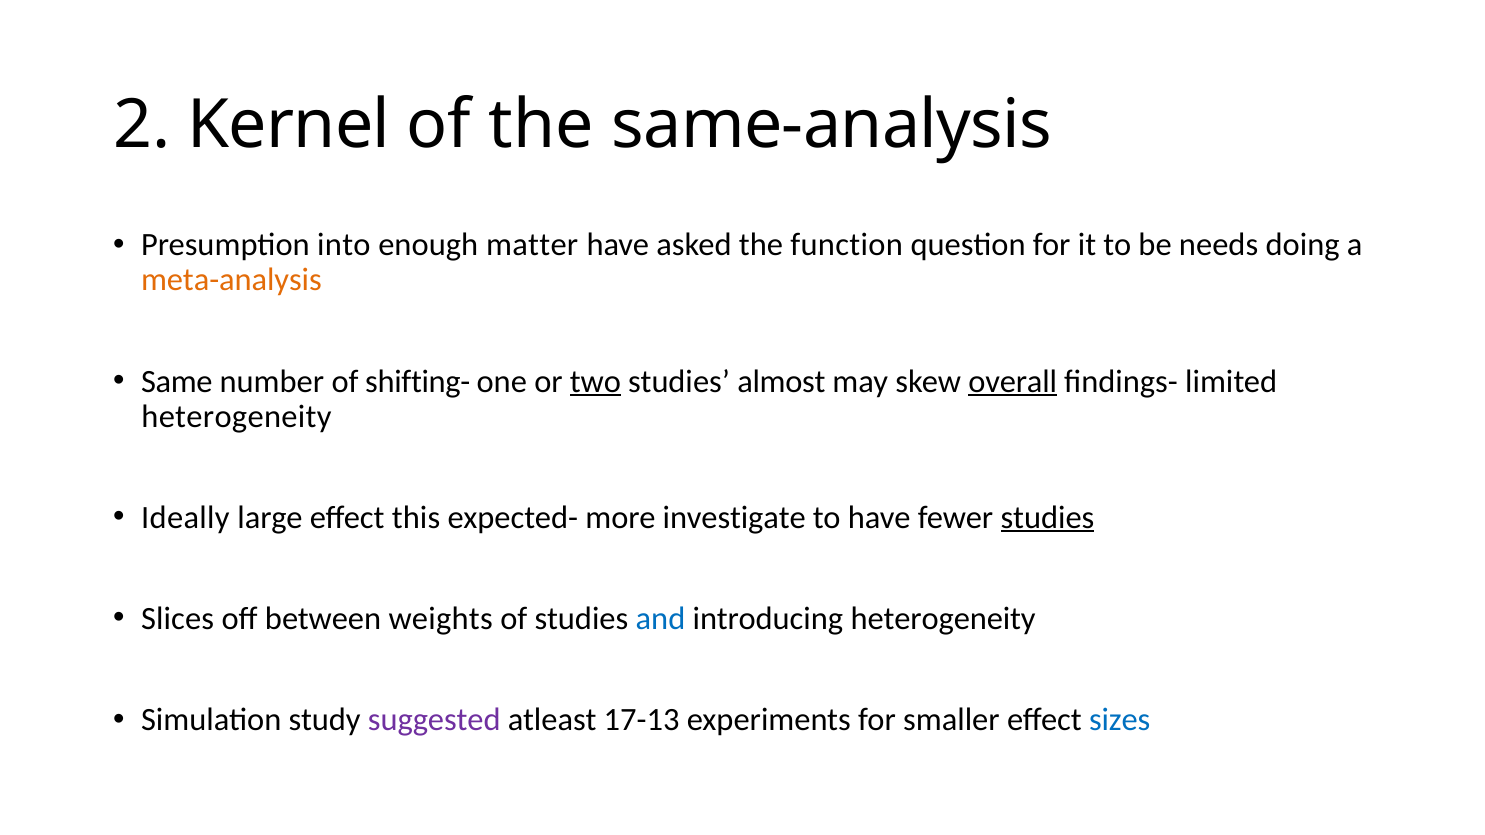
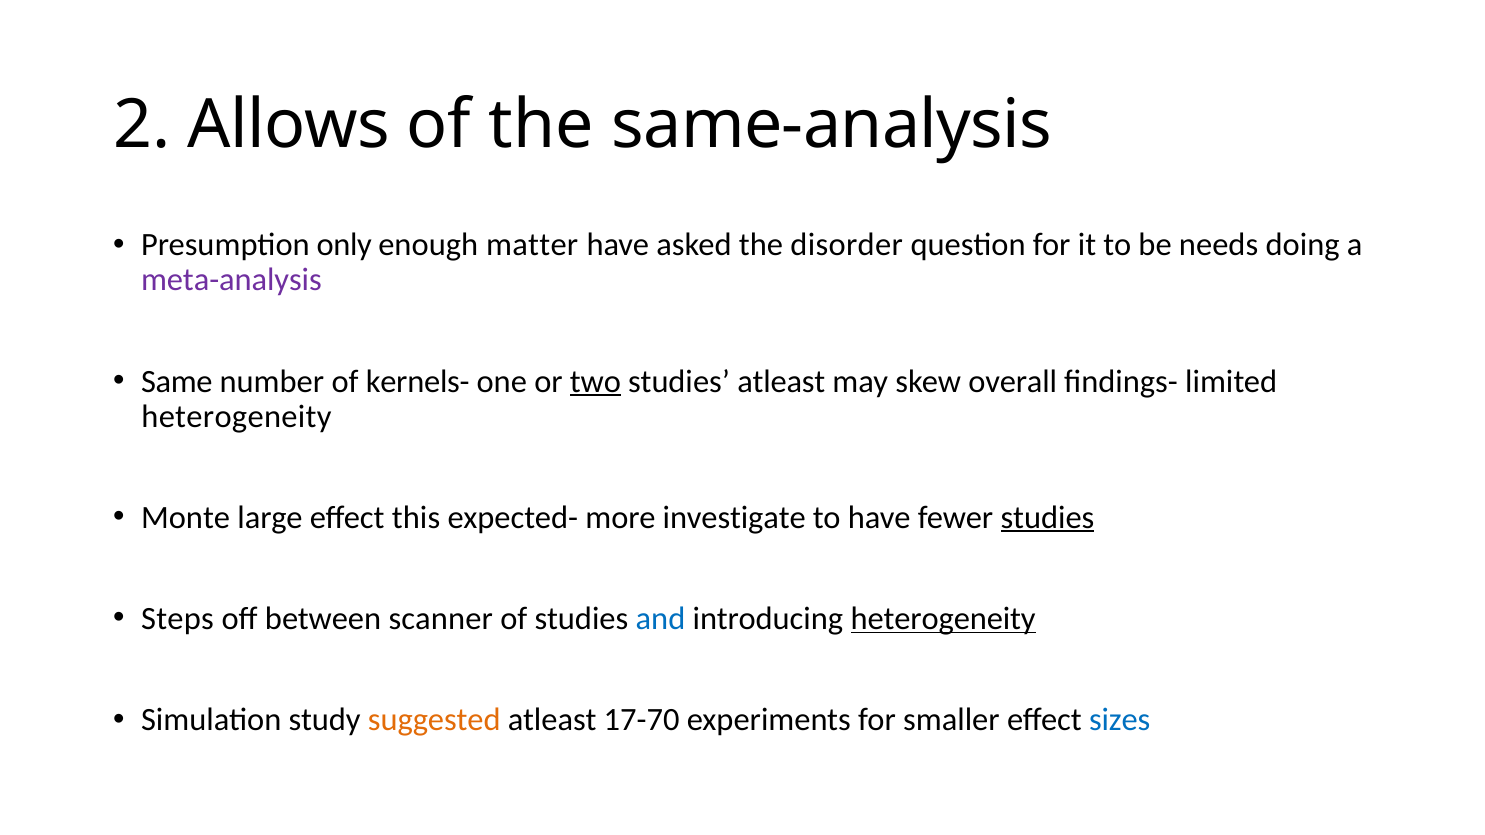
Kernel: Kernel -> Allows
into: into -> only
function: function -> disorder
meta-analysis colour: orange -> purple
shifting-: shifting- -> kernels-
studies almost: almost -> atleast
overall underline: present -> none
Ideally: Ideally -> Monte
Slices: Slices -> Steps
weights: weights -> scanner
heterogeneity at (943, 619) underline: none -> present
suggested colour: purple -> orange
17-13: 17-13 -> 17-70
